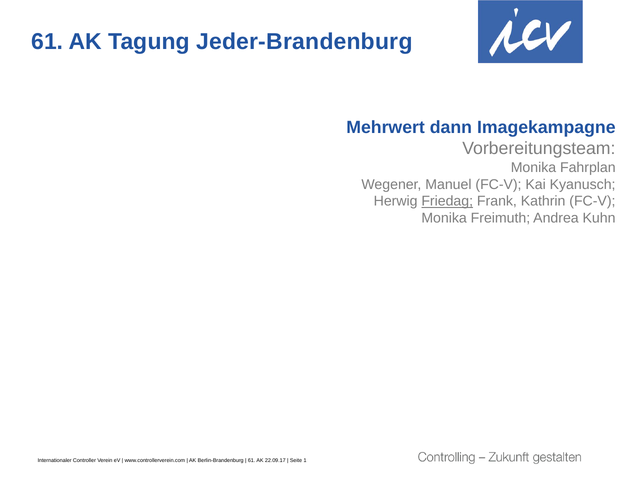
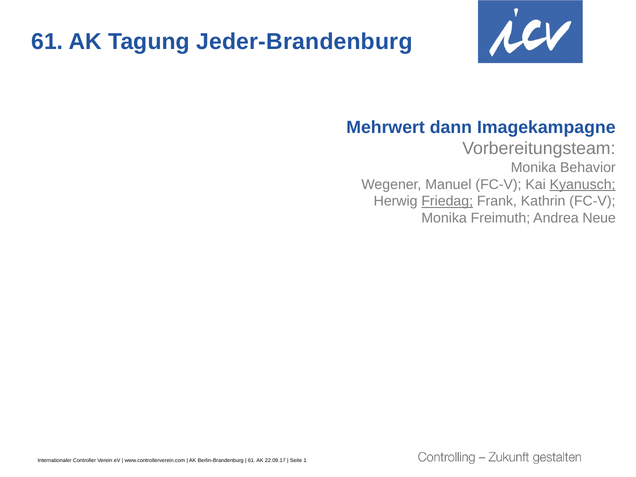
Fahrplan: Fahrplan -> Behavior
Kyanusch underline: none -> present
Kuhn: Kuhn -> Neue
